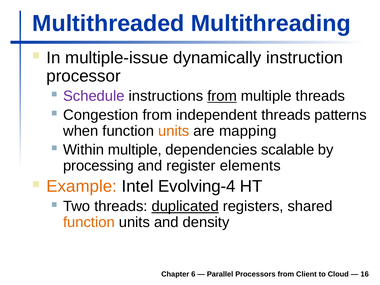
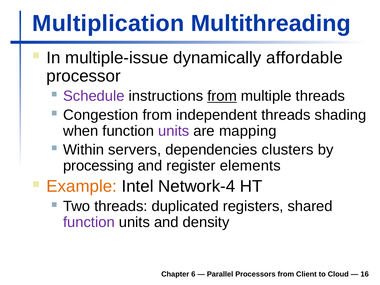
Multithreaded: Multithreaded -> Multiplication
instruction: instruction -> affordable
patterns: patterns -> shading
units at (174, 131) colour: orange -> purple
Within multiple: multiple -> servers
scalable: scalable -> clusters
Evolving-4: Evolving-4 -> Network-4
duplicated underline: present -> none
function at (89, 222) colour: orange -> purple
